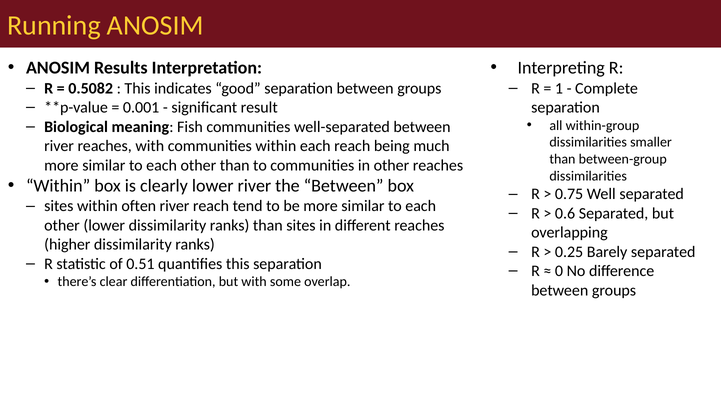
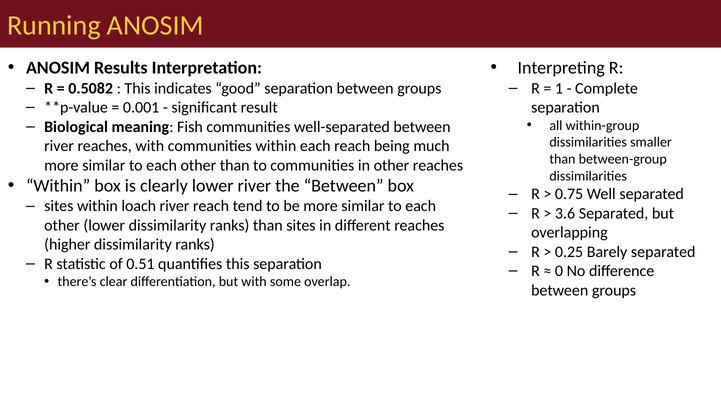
often: often -> loach
0.6: 0.6 -> 3.6
